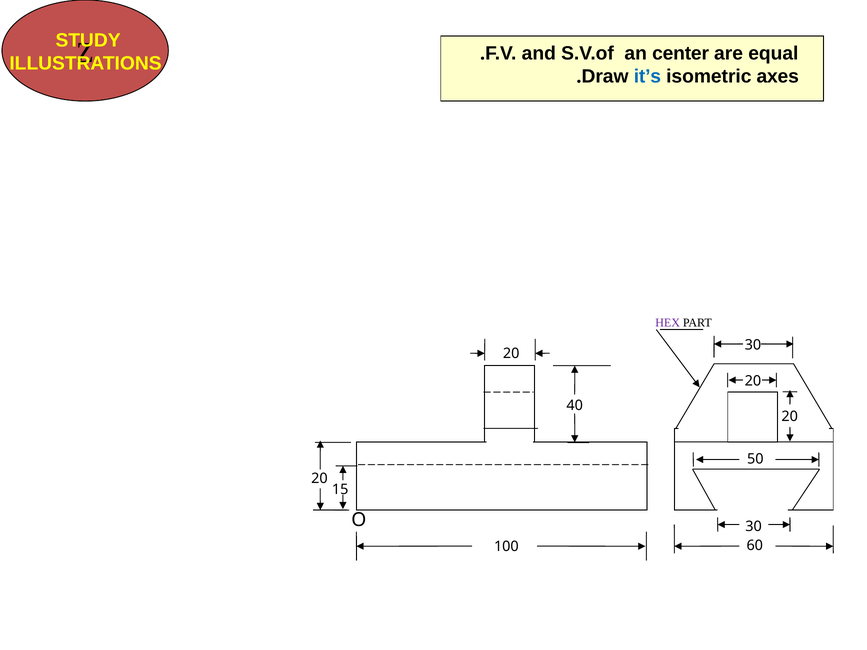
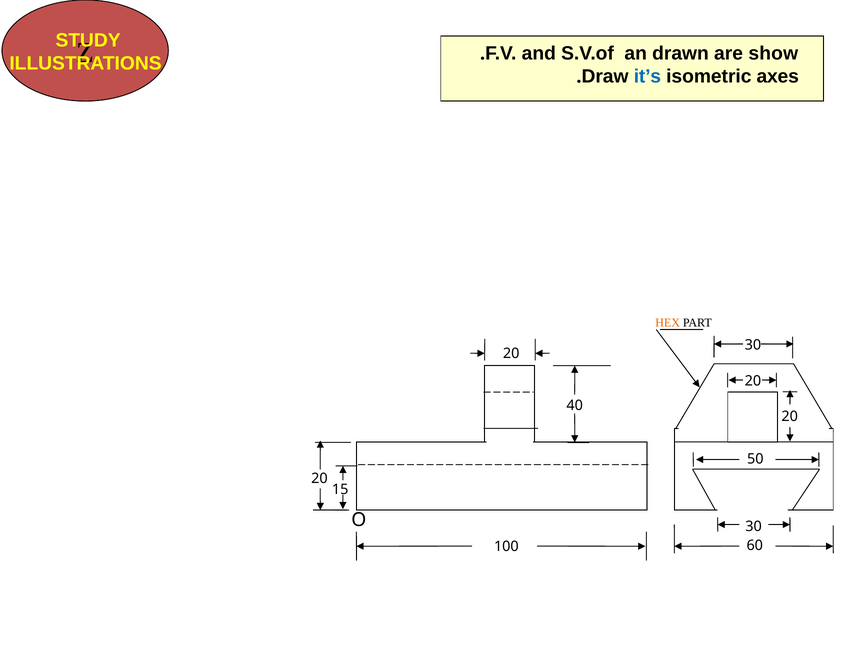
center: center -> drawn
equal: equal -> show
HEX colour: purple -> orange
